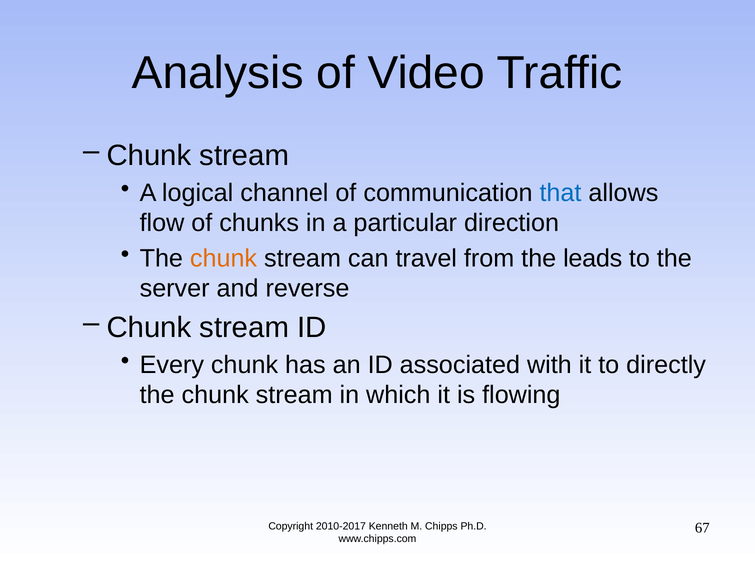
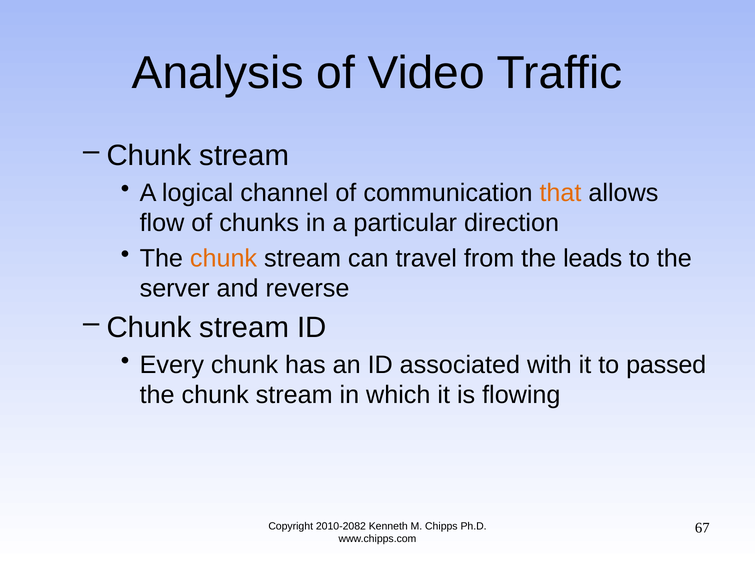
that colour: blue -> orange
directly: directly -> passed
2010-2017: 2010-2017 -> 2010-2082
